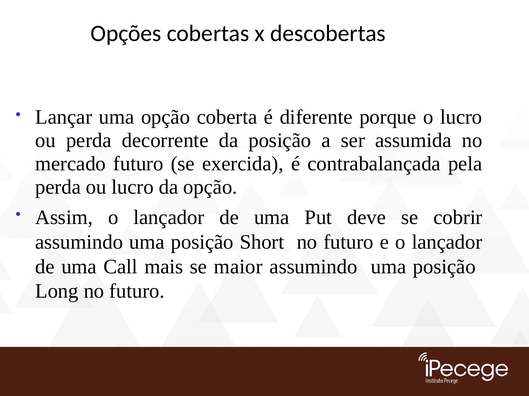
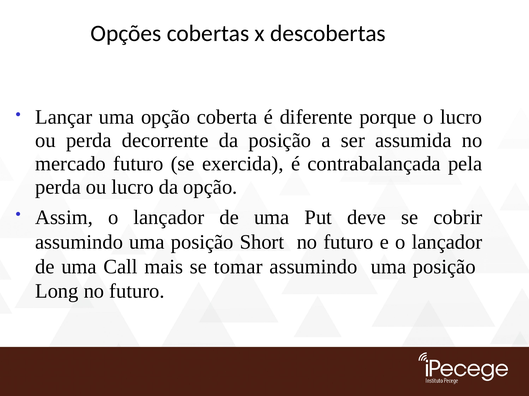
maior: maior -> tomar
